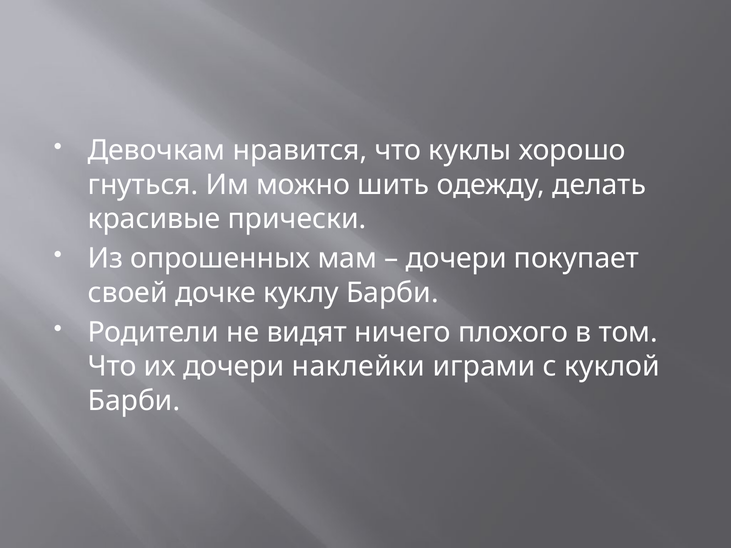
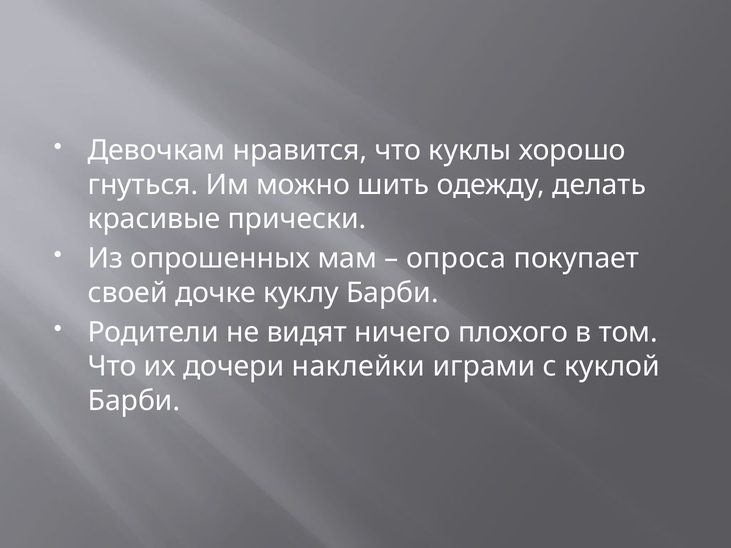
дочери at (456, 259): дочери -> опроса
